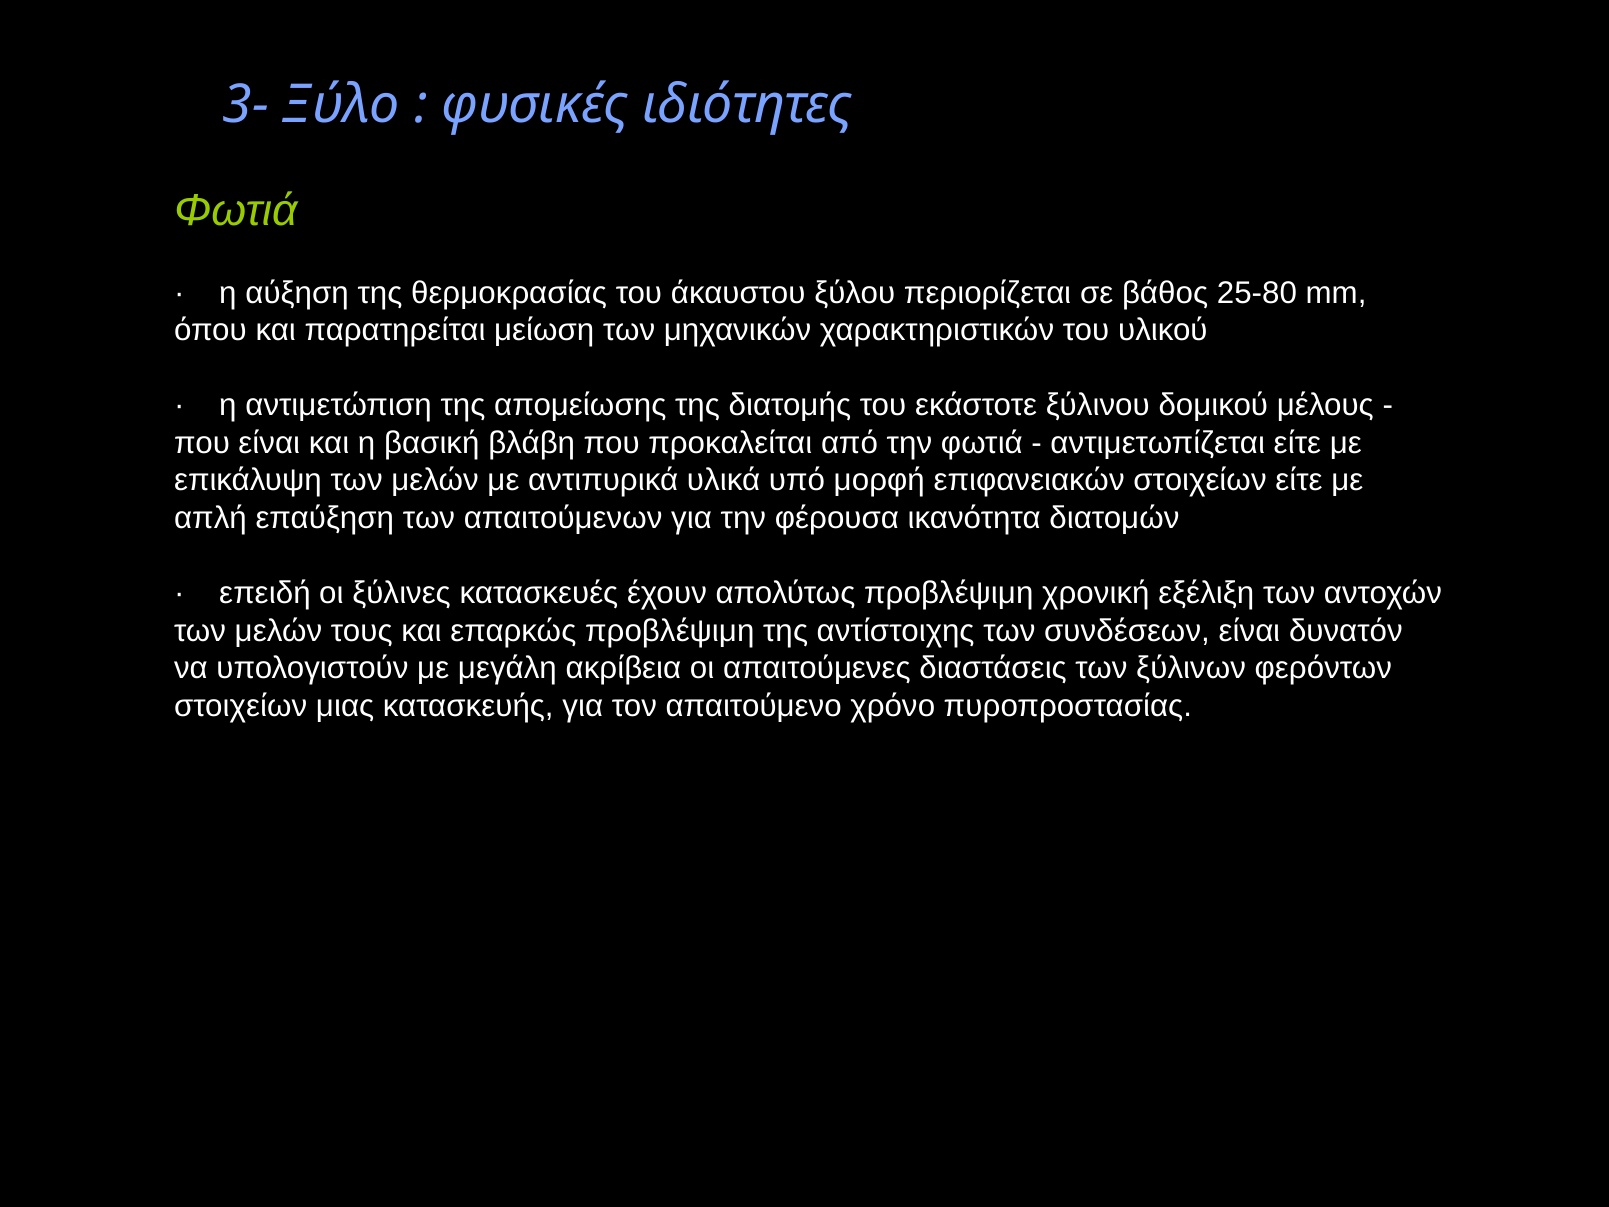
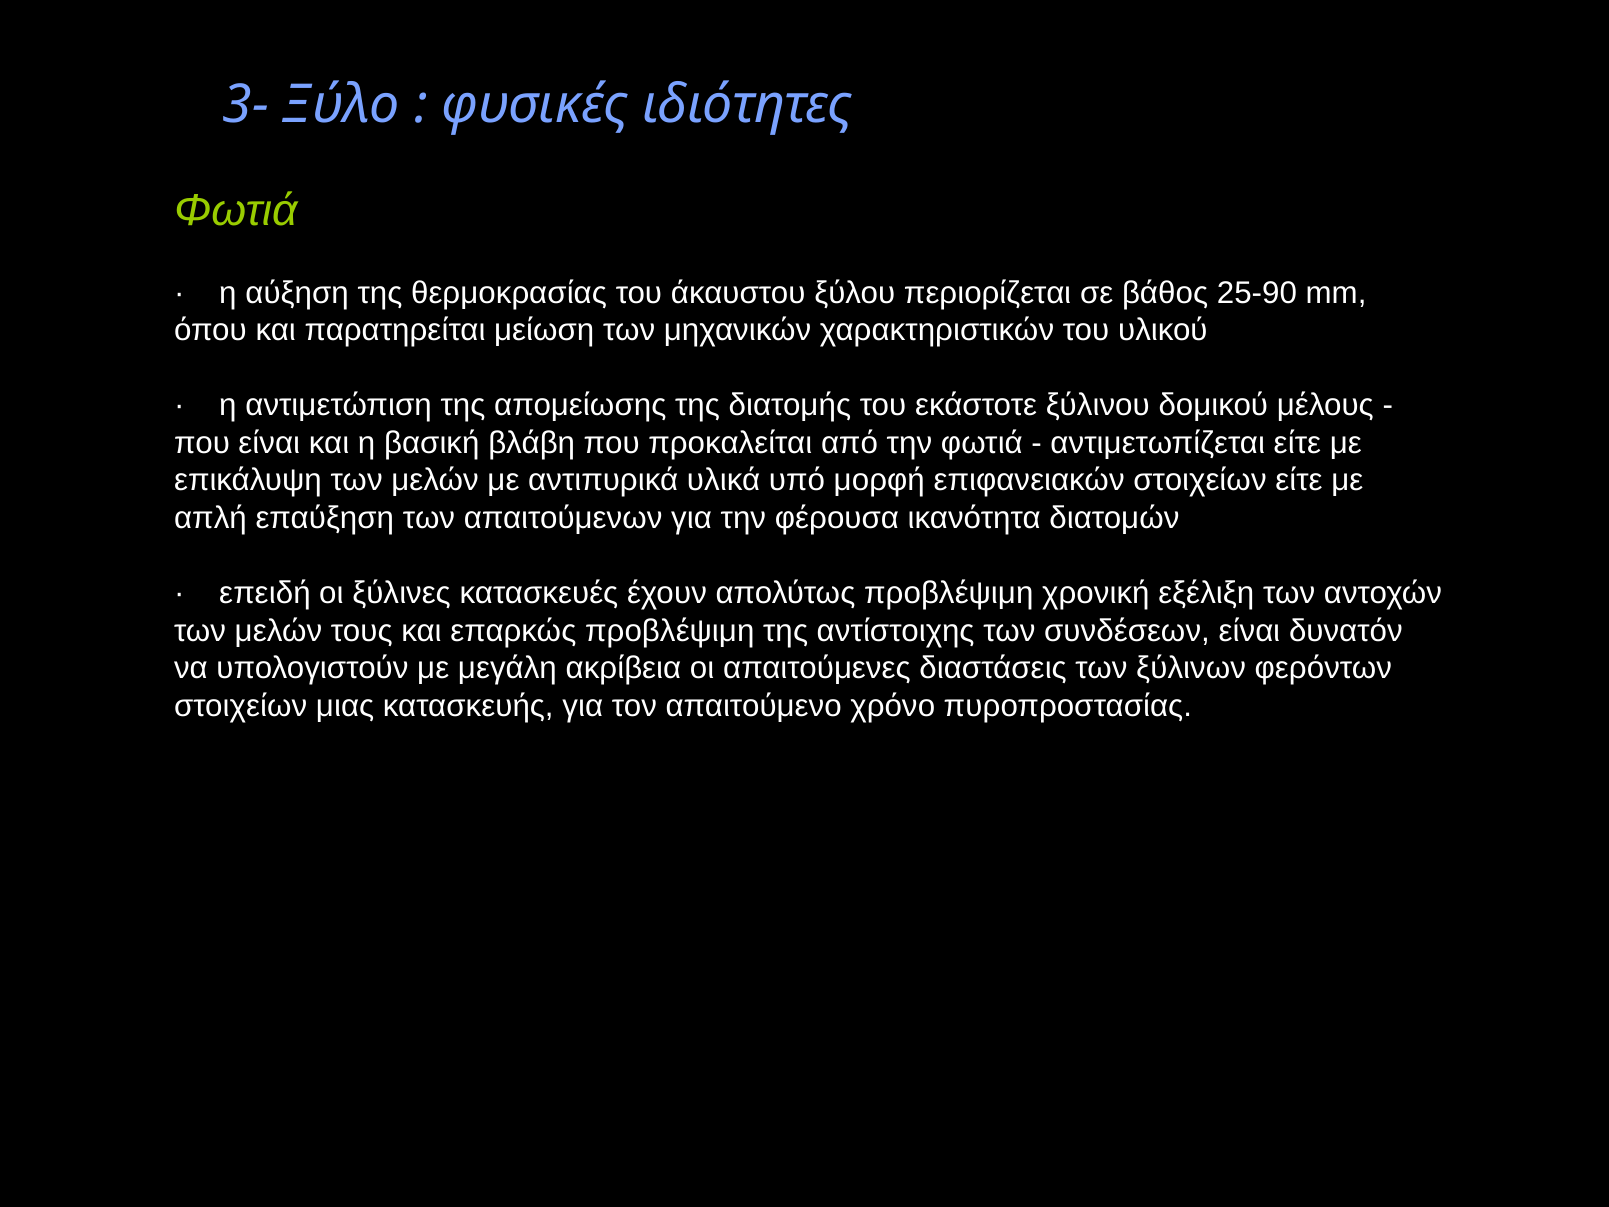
25-80: 25-80 -> 25-90
